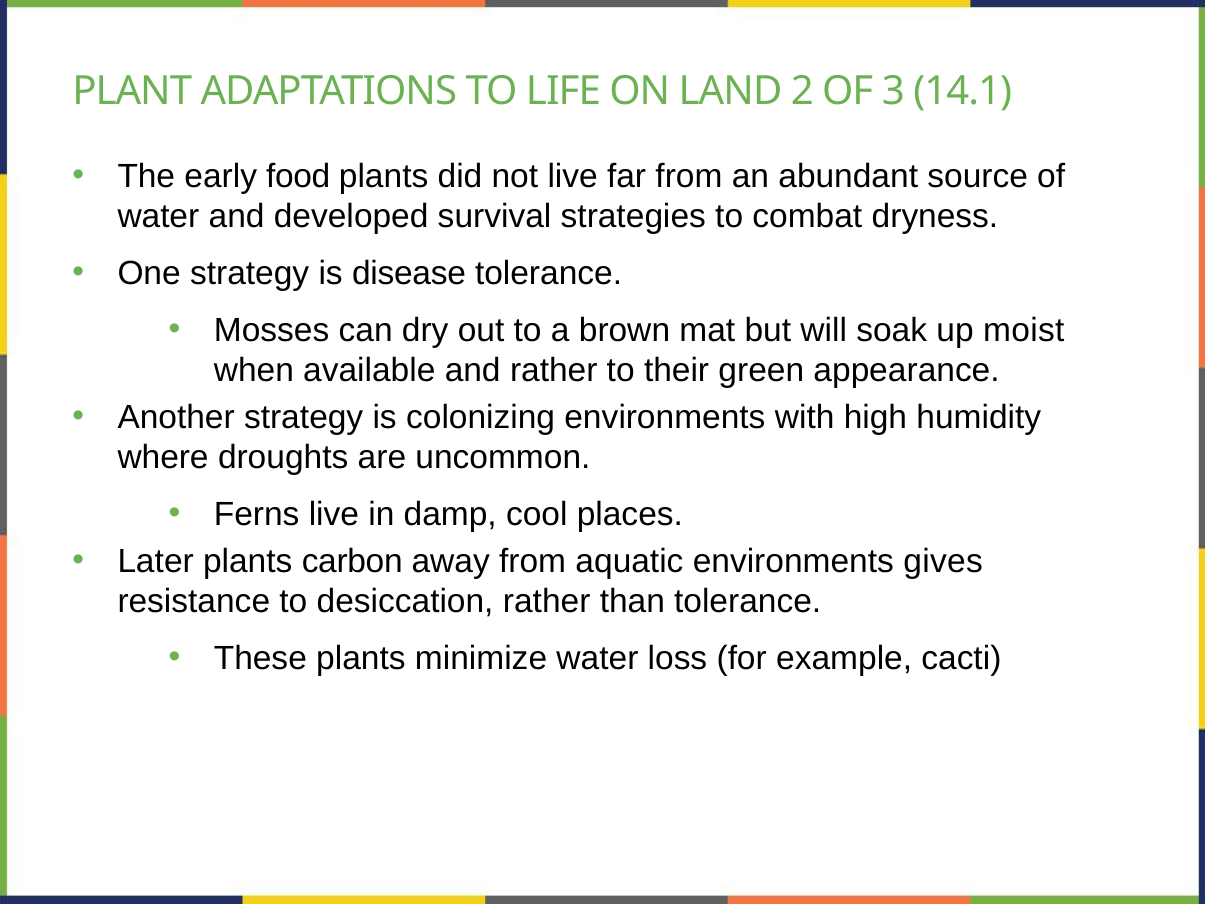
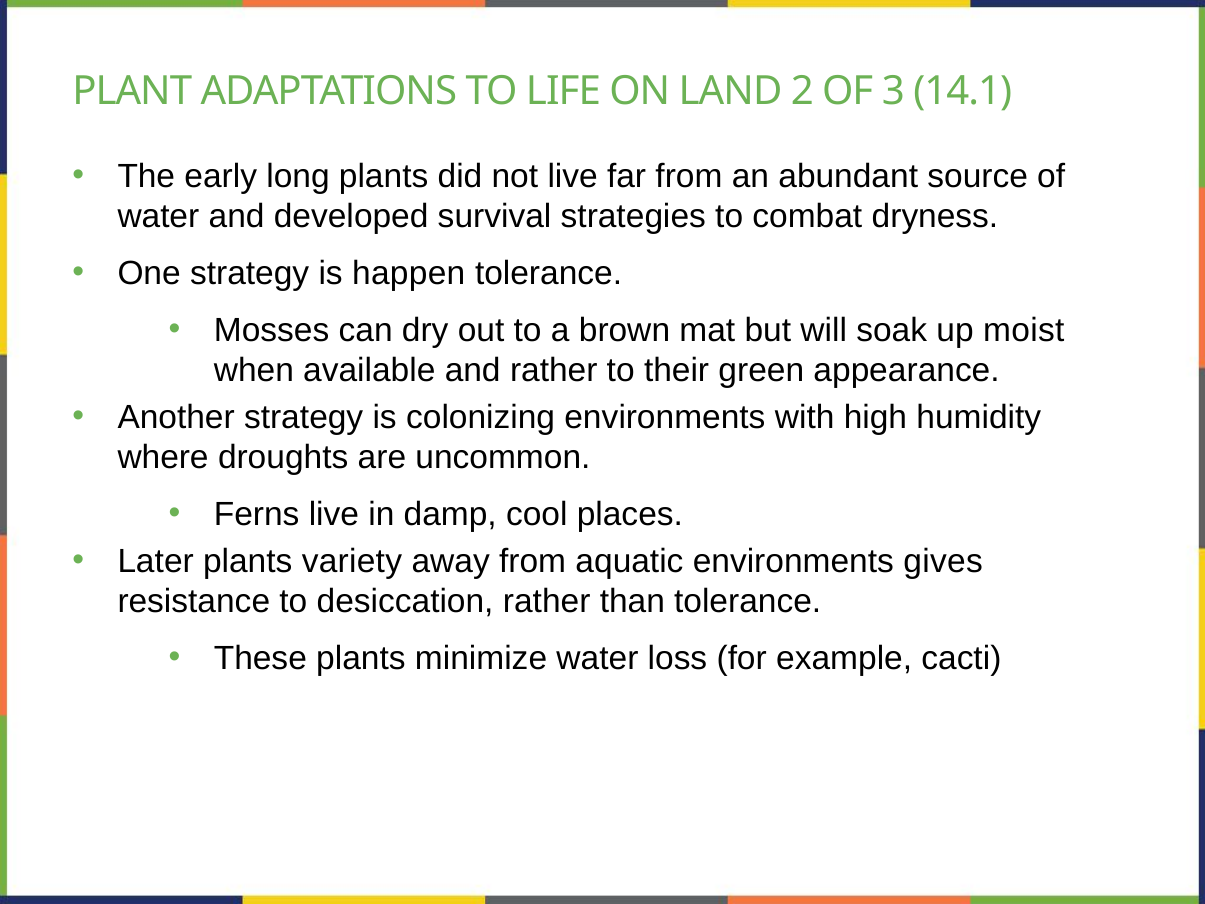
food: food -> long
disease: disease -> happen
carbon: carbon -> variety
